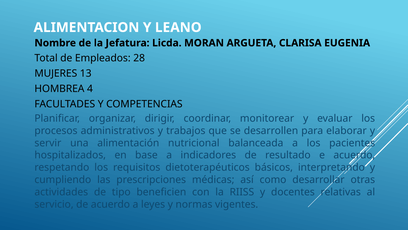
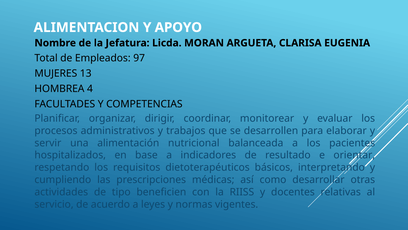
LEANO: LEANO -> APOYO
28: 28 -> 97
e acuerdo: acuerdo -> orientar
